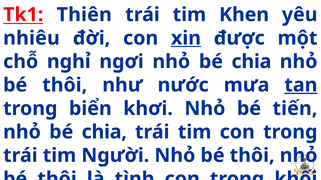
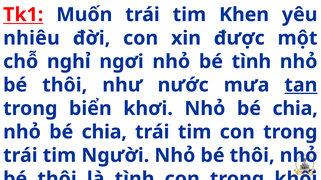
Thiên: Thiên -> Muốn
xin underline: present -> none
ngơi nhỏ bé chia: chia -> tình
khơi Nhỏ bé tiến: tiến -> chia
